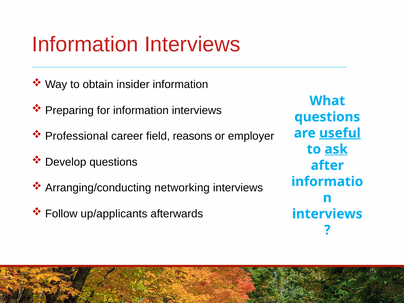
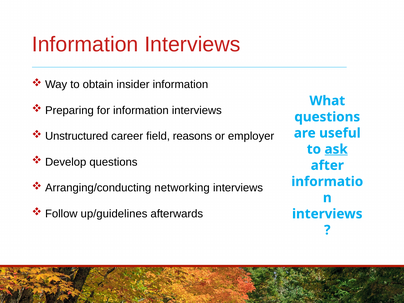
Professional: Professional -> Unstructured
useful underline: present -> none
up/applicants: up/applicants -> up/guidelines
